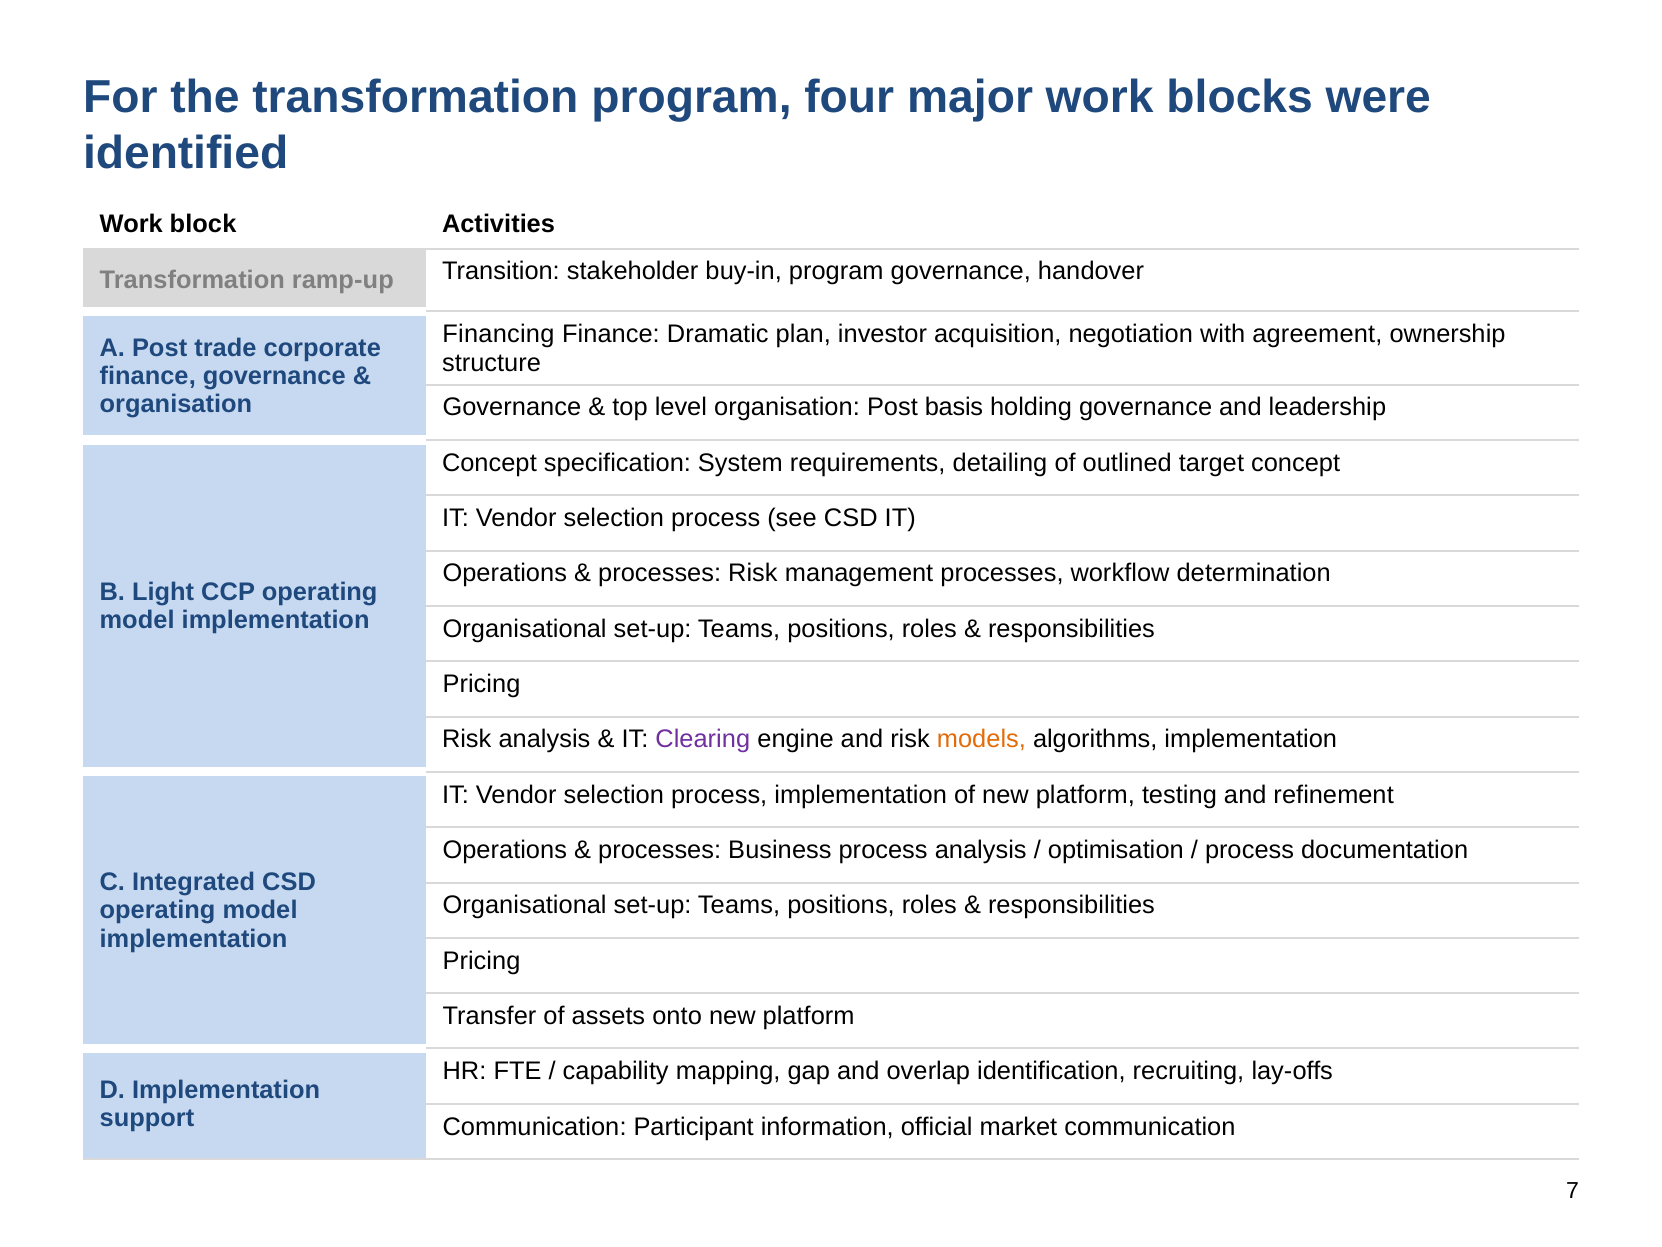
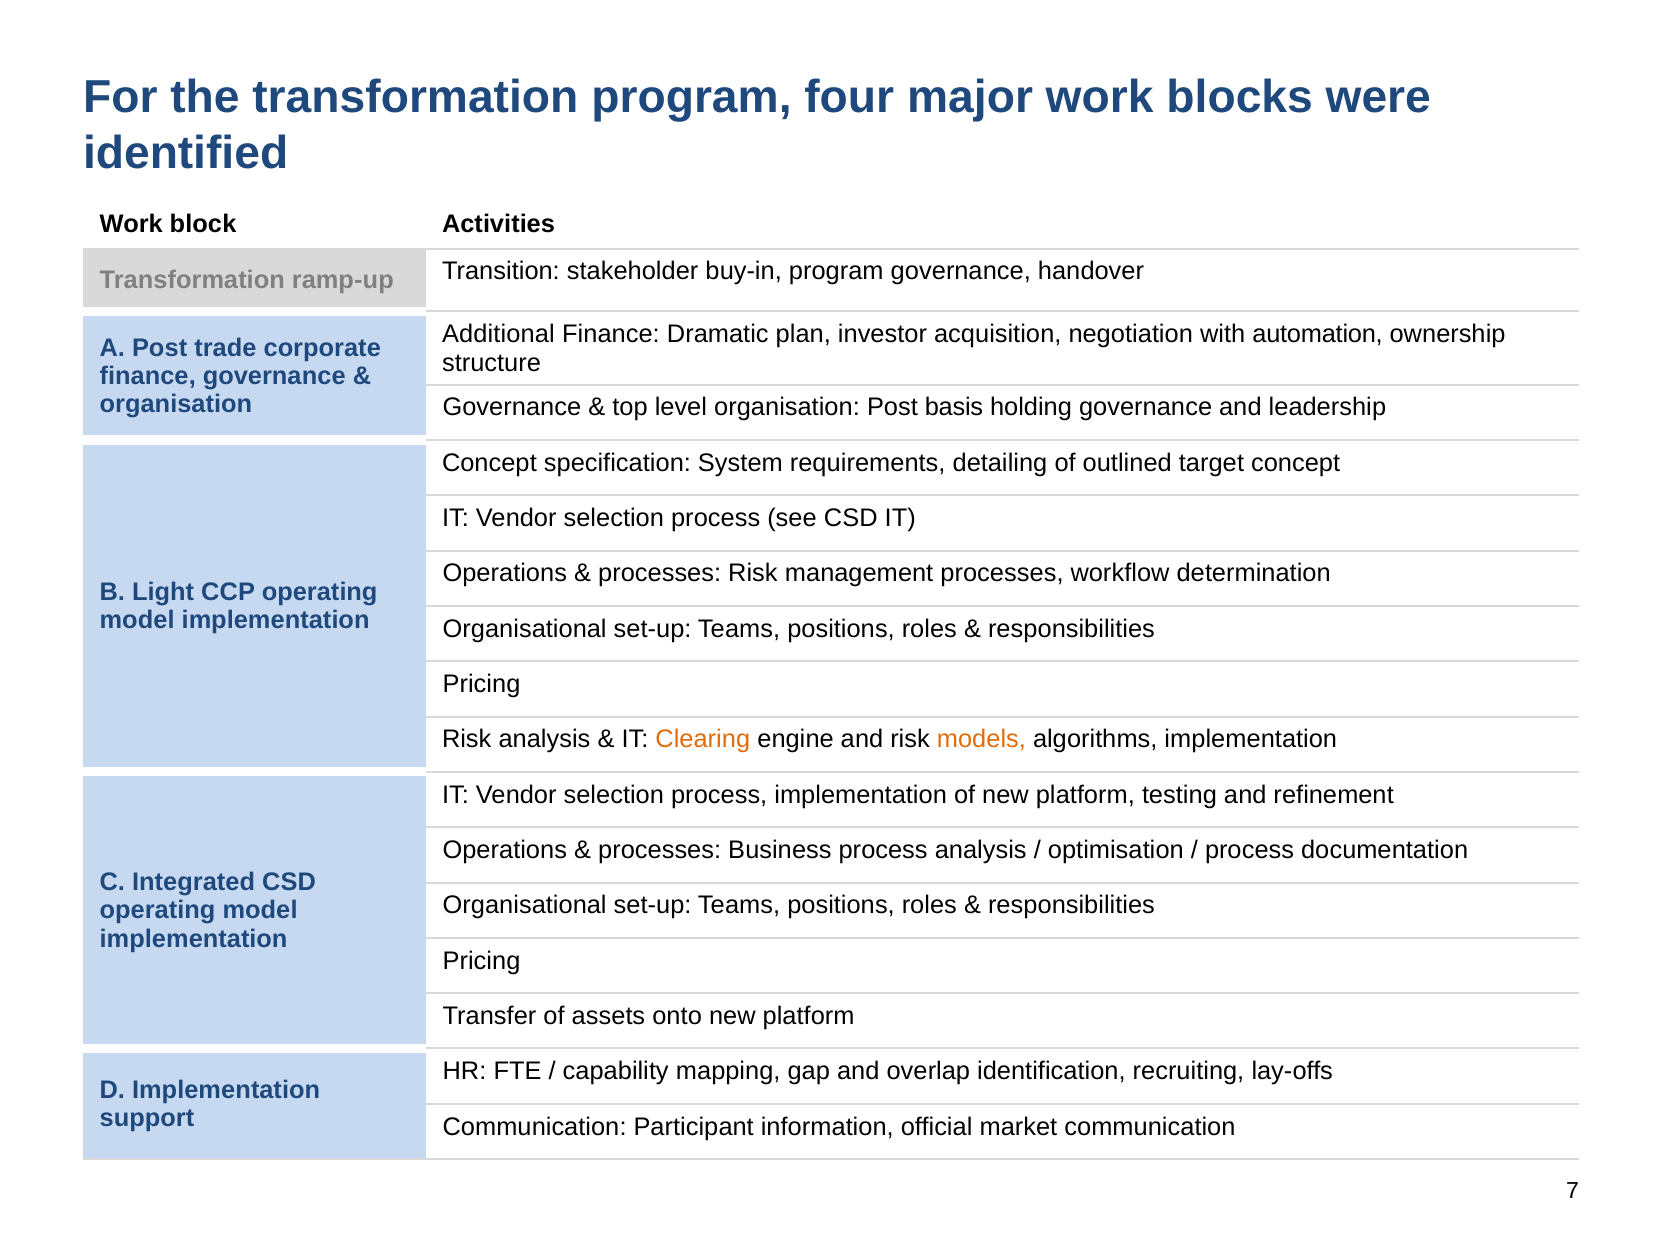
Financing: Financing -> Additional
agreement: agreement -> automation
Clearing colour: purple -> orange
